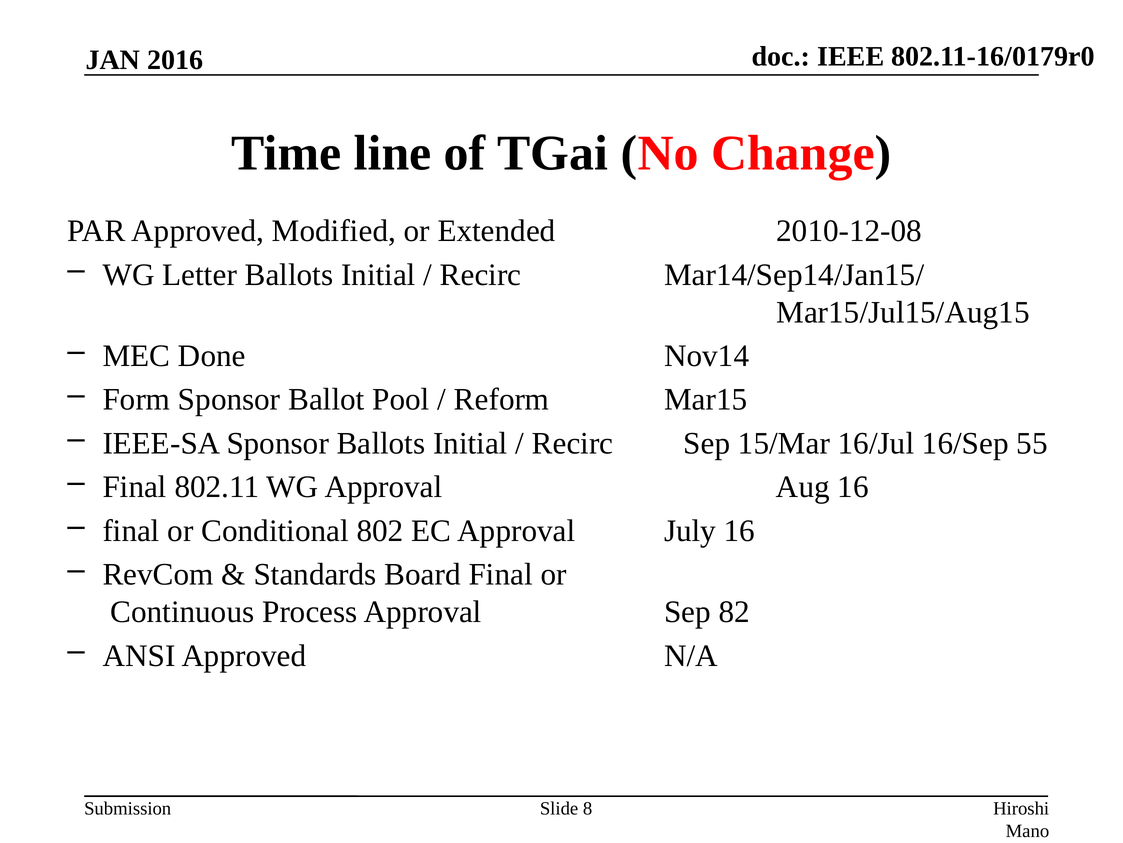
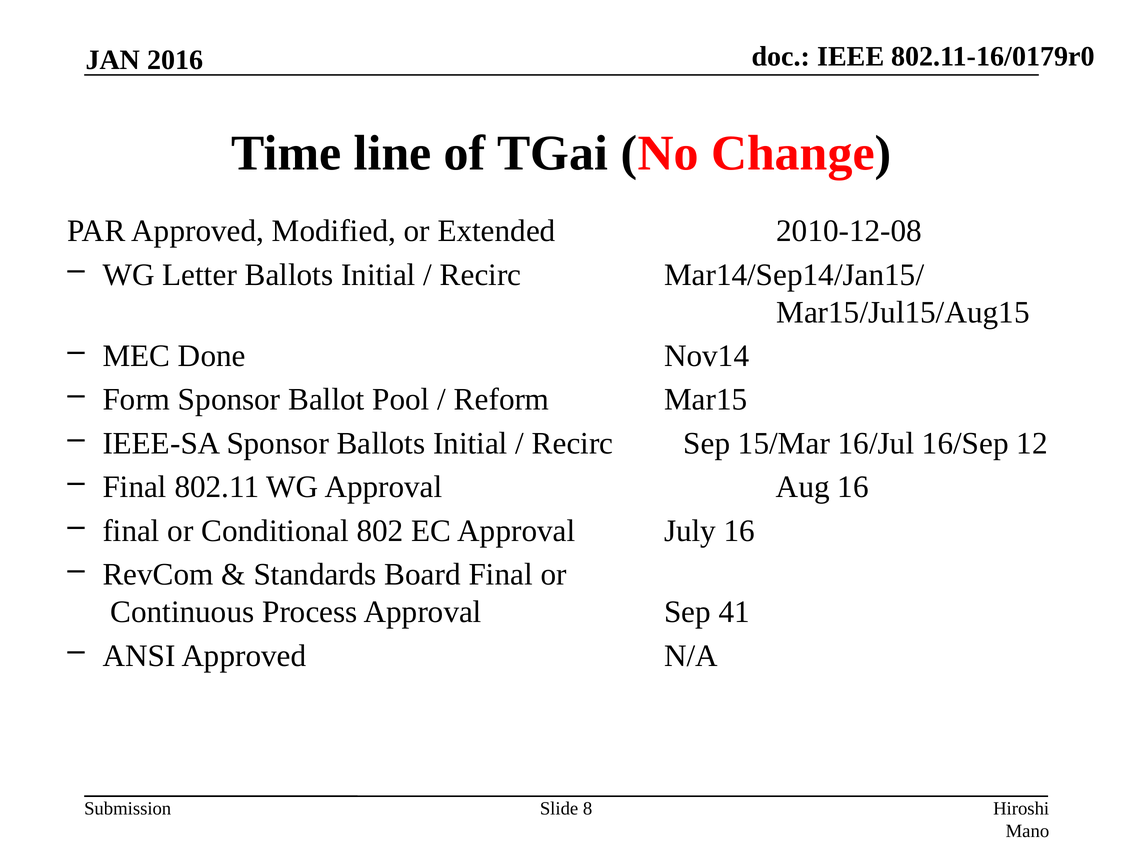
55: 55 -> 12
82: 82 -> 41
